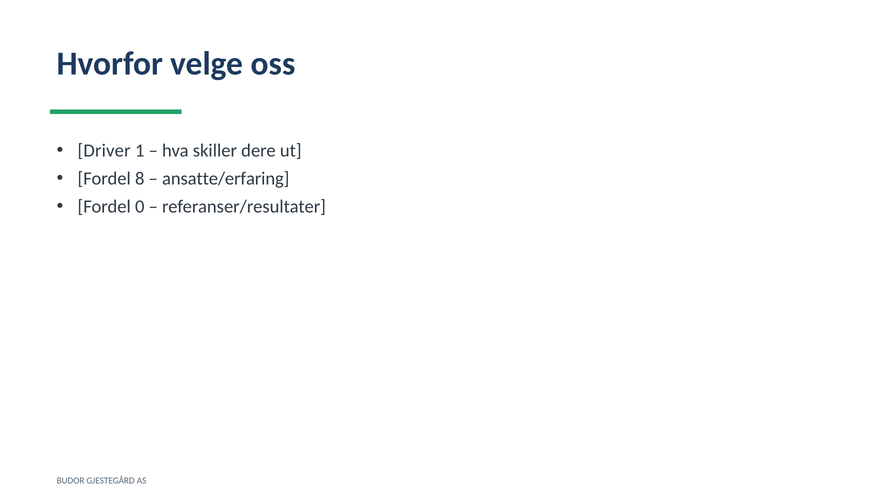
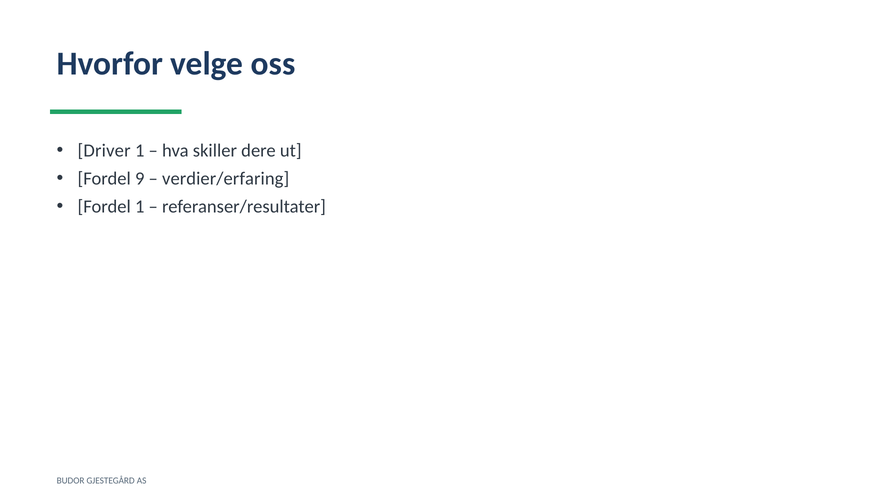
8: 8 -> 9
ansatte/erfaring: ansatte/erfaring -> verdier/erfaring
Fordel 0: 0 -> 1
